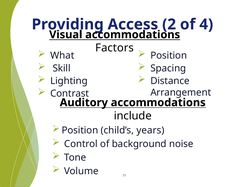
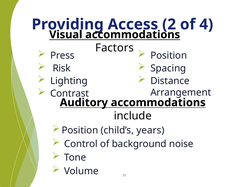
What: What -> Press
Skill: Skill -> Risk
